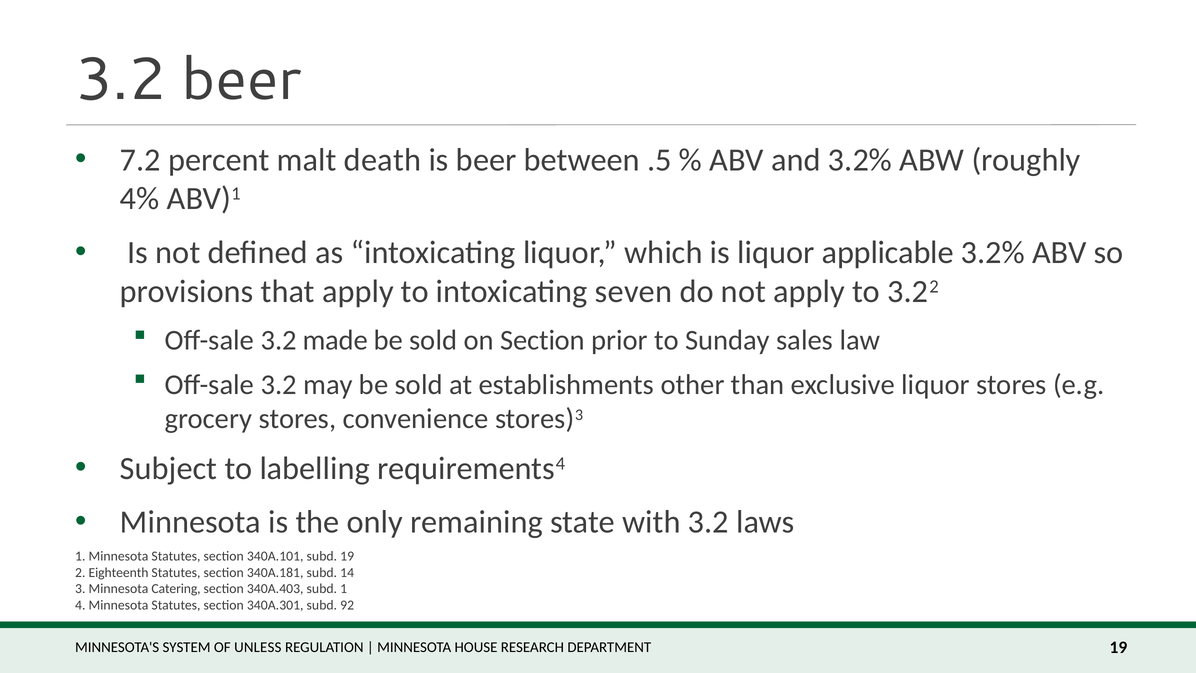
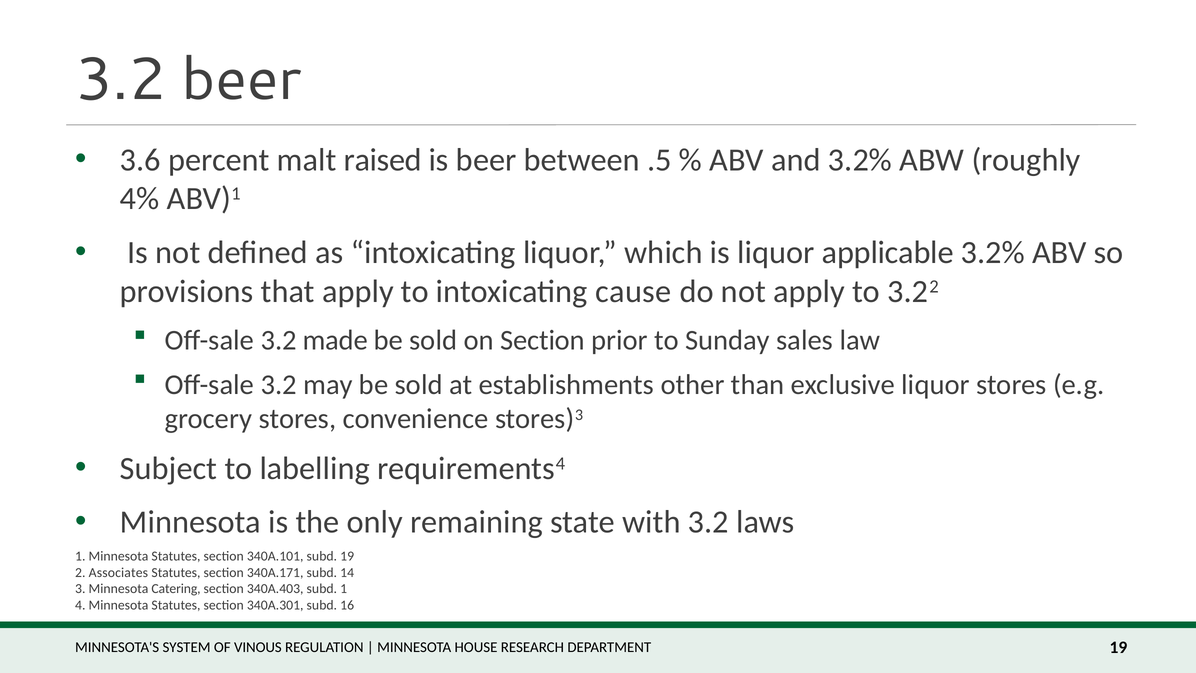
7.2: 7.2 -> 3.6
death: death -> raised
seven: seven -> cause
Eighteenth: Eighteenth -> Associates
340A.181: 340A.181 -> 340A.171
92: 92 -> 16
UNLESS: UNLESS -> VINOUS
